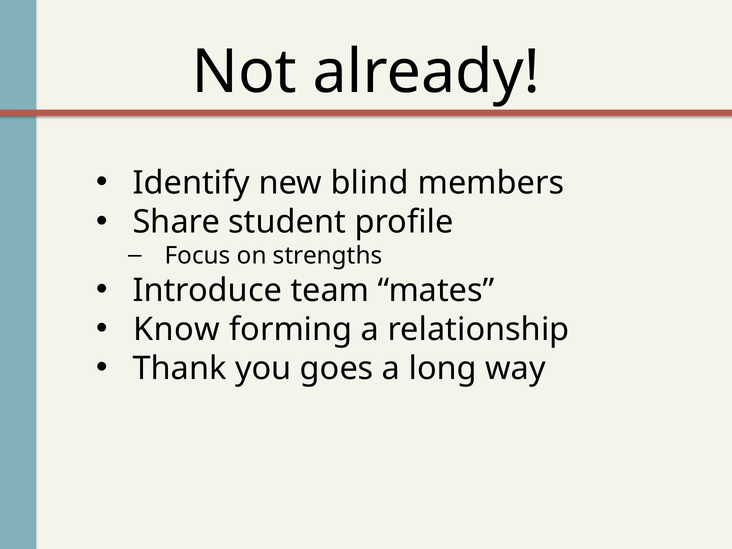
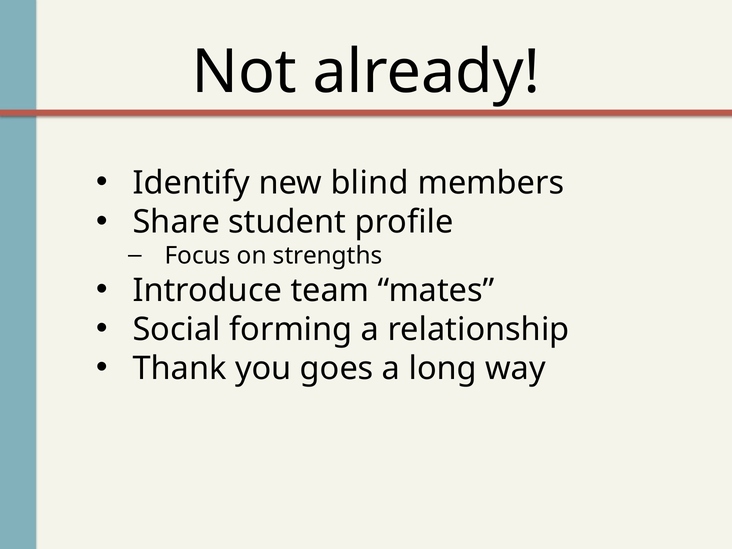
Know: Know -> Social
